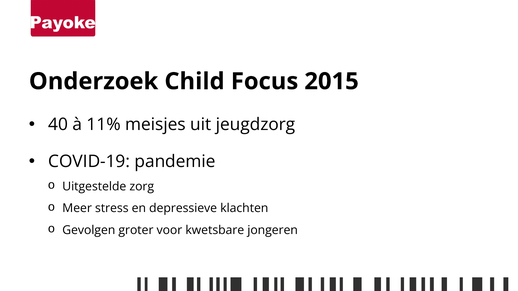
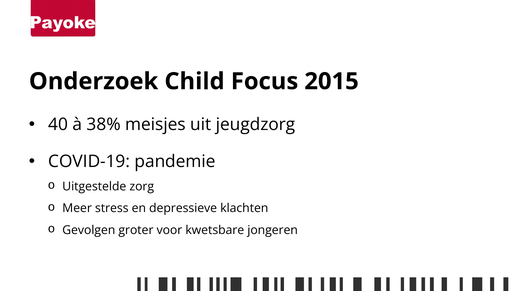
11%: 11% -> 38%
